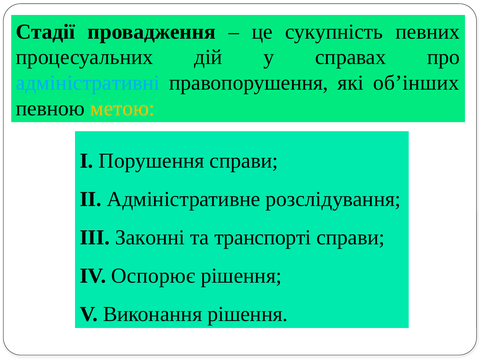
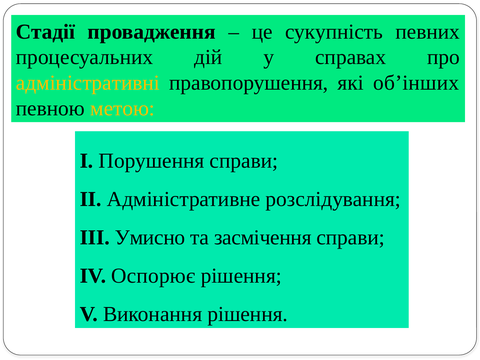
адміністративні colour: light blue -> yellow
Законні: Законні -> Умисно
транспорті: транспорті -> засмічення
